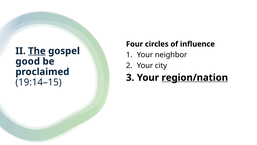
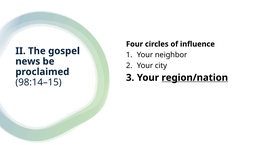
The underline: present -> none
good: good -> news
19:14–15: 19:14–15 -> 98:14–15
